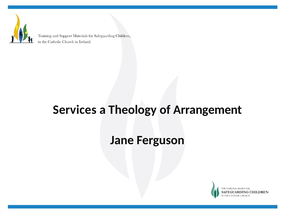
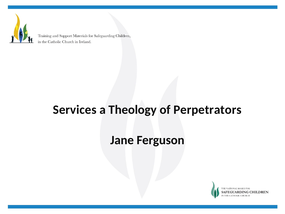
Arrangement: Arrangement -> Perpetrators
